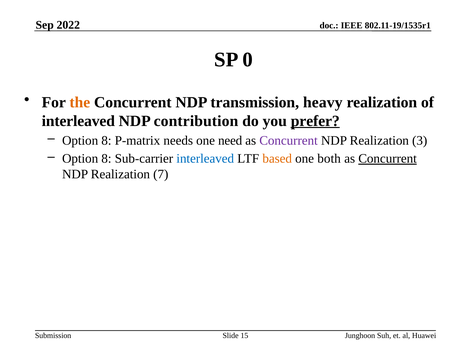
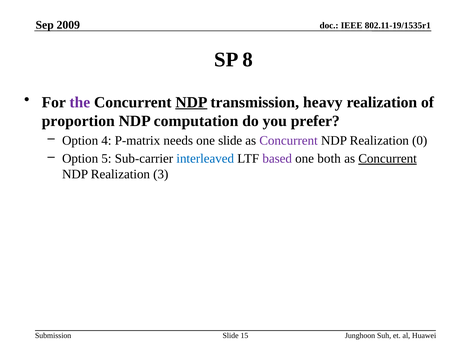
2022: 2022 -> 2009
0: 0 -> 8
the colour: orange -> purple
NDP at (191, 102) underline: none -> present
interleaved at (78, 121): interleaved -> proportion
contribution: contribution -> computation
prefer underline: present -> none
8 at (106, 141): 8 -> 4
one need: need -> slide
3: 3 -> 0
8 at (106, 159): 8 -> 5
based colour: orange -> purple
7: 7 -> 3
